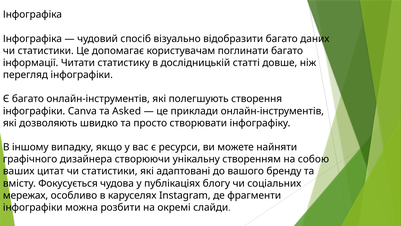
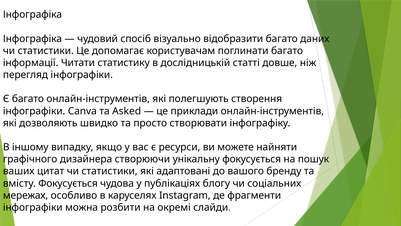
унікальну створенням: створенням -> фокусується
собою: собою -> пошук
